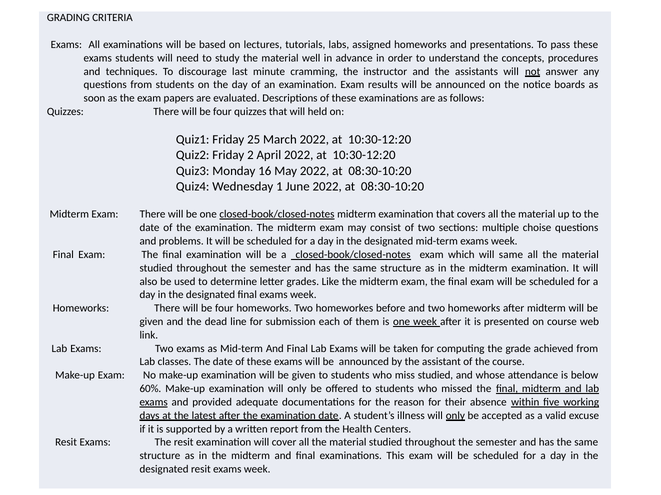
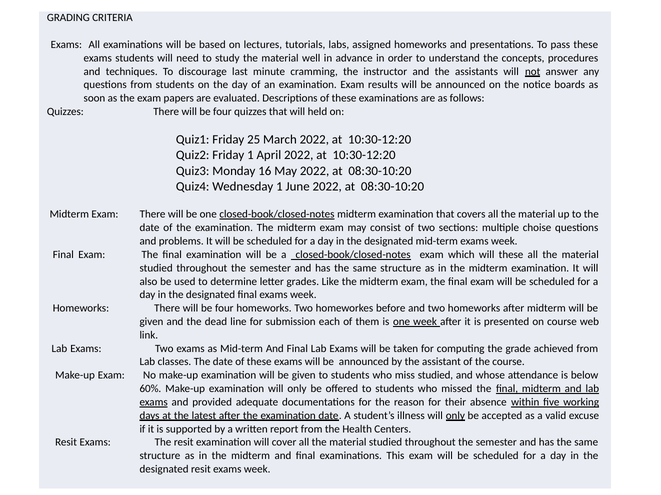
Friday 2: 2 -> 1
will same: same -> these
